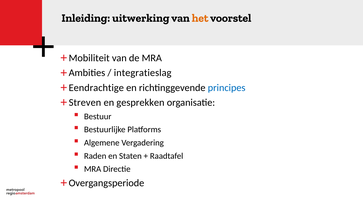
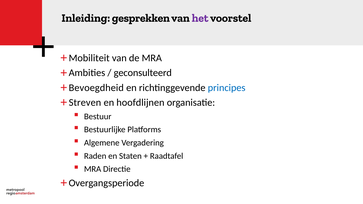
uitwerking: uitwerking -> gesprekken
het colour: orange -> purple
integratieslag: integratieslag -> geconsulteerd
Eendrachtige: Eendrachtige -> Bevoegdheid
gesprekken: gesprekken -> hoofdlijnen
